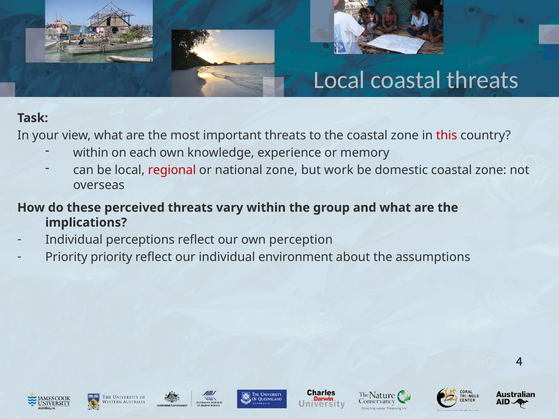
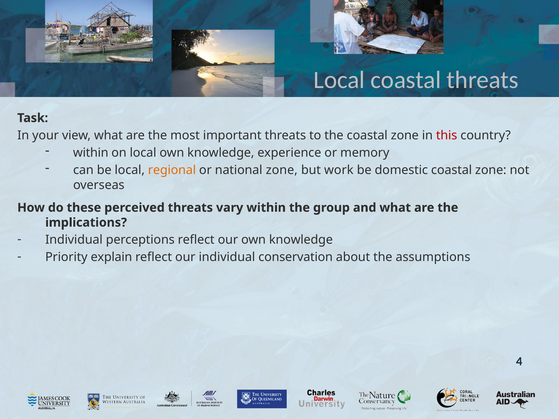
on each: each -> local
regional colour: red -> orange
our own perception: perception -> knowledge
Priority priority: priority -> explain
environment: environment -> conservation
